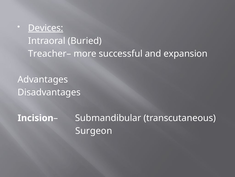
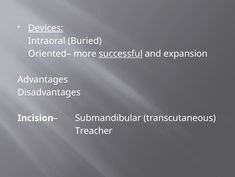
Treacher–: Treacher– -> Oriented–
successful underline: none -> present
Surgeon: Surgeon -> Treacher
